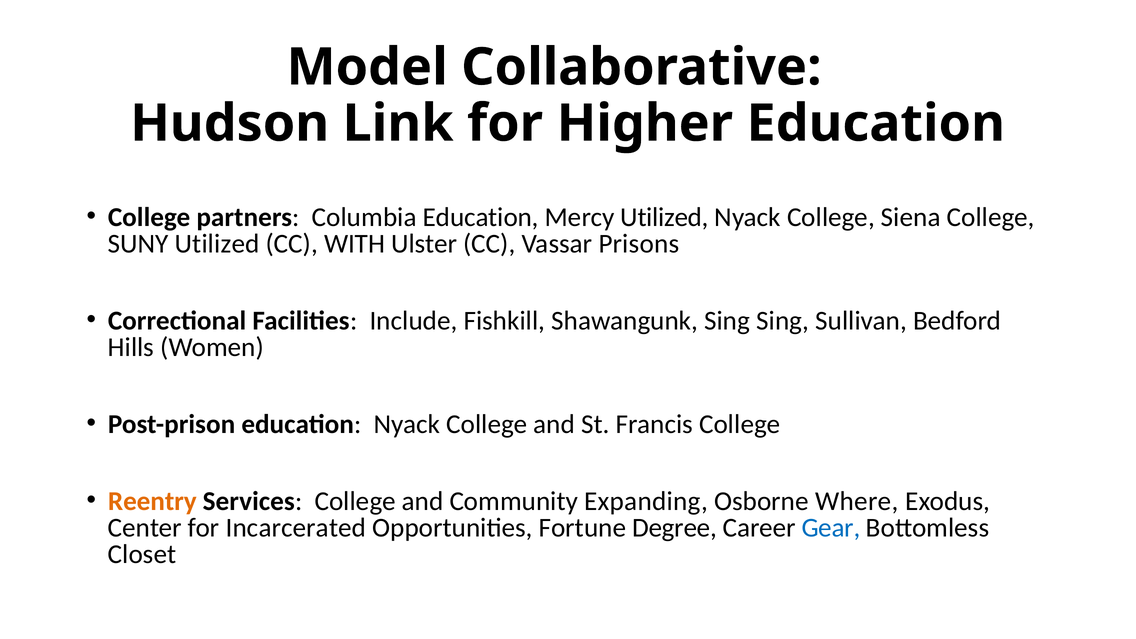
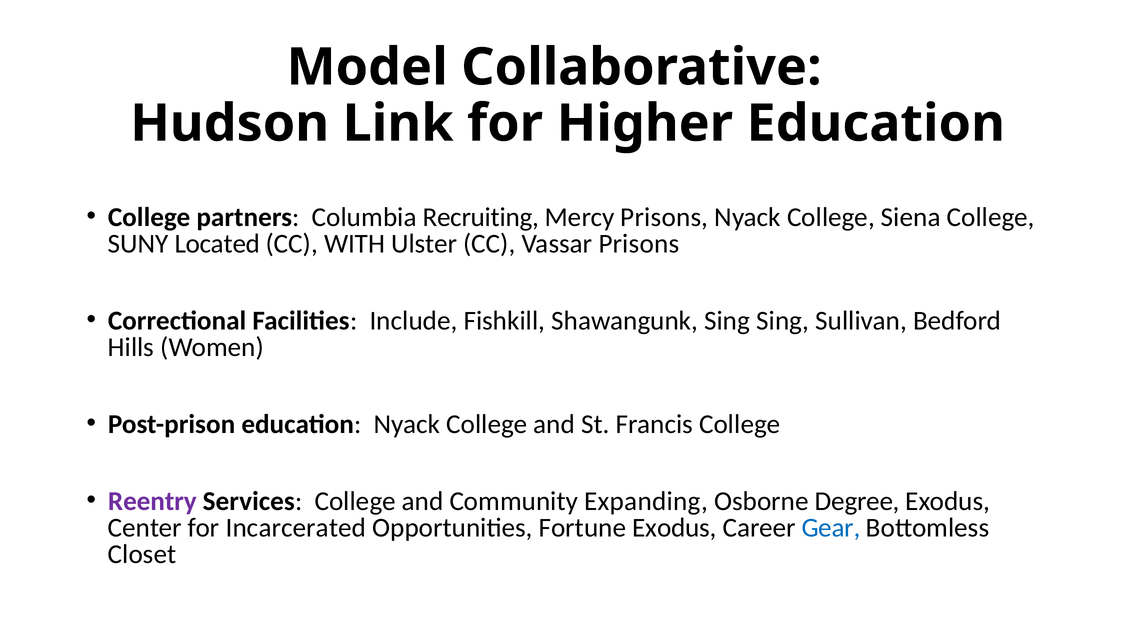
Columbia Education: Education -> Recruiting
Mercy Utilized: Utilized -> Prisons
SUNY Utilized: Utilized -> Located
Reentry colour: orange -> purple
Where: Where -> Degree
Fortune Degree: Degree -> Exodus
